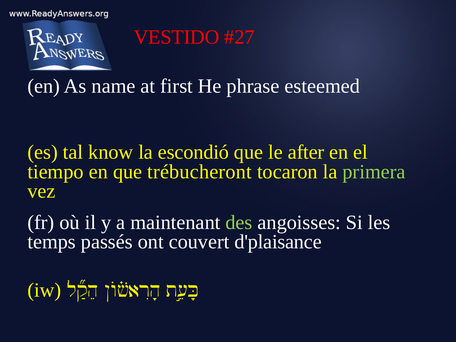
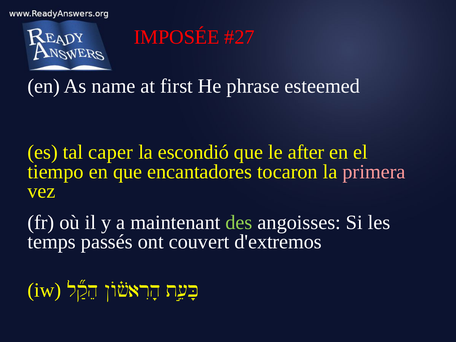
VESTIDO: VESTIDO -> IMPOSÉE
know: know -> caper
trébucheront: trébucheront -> encantadores
primera colour: light green -> pink
d'plaisance: d'plaisance -> d'extremos
